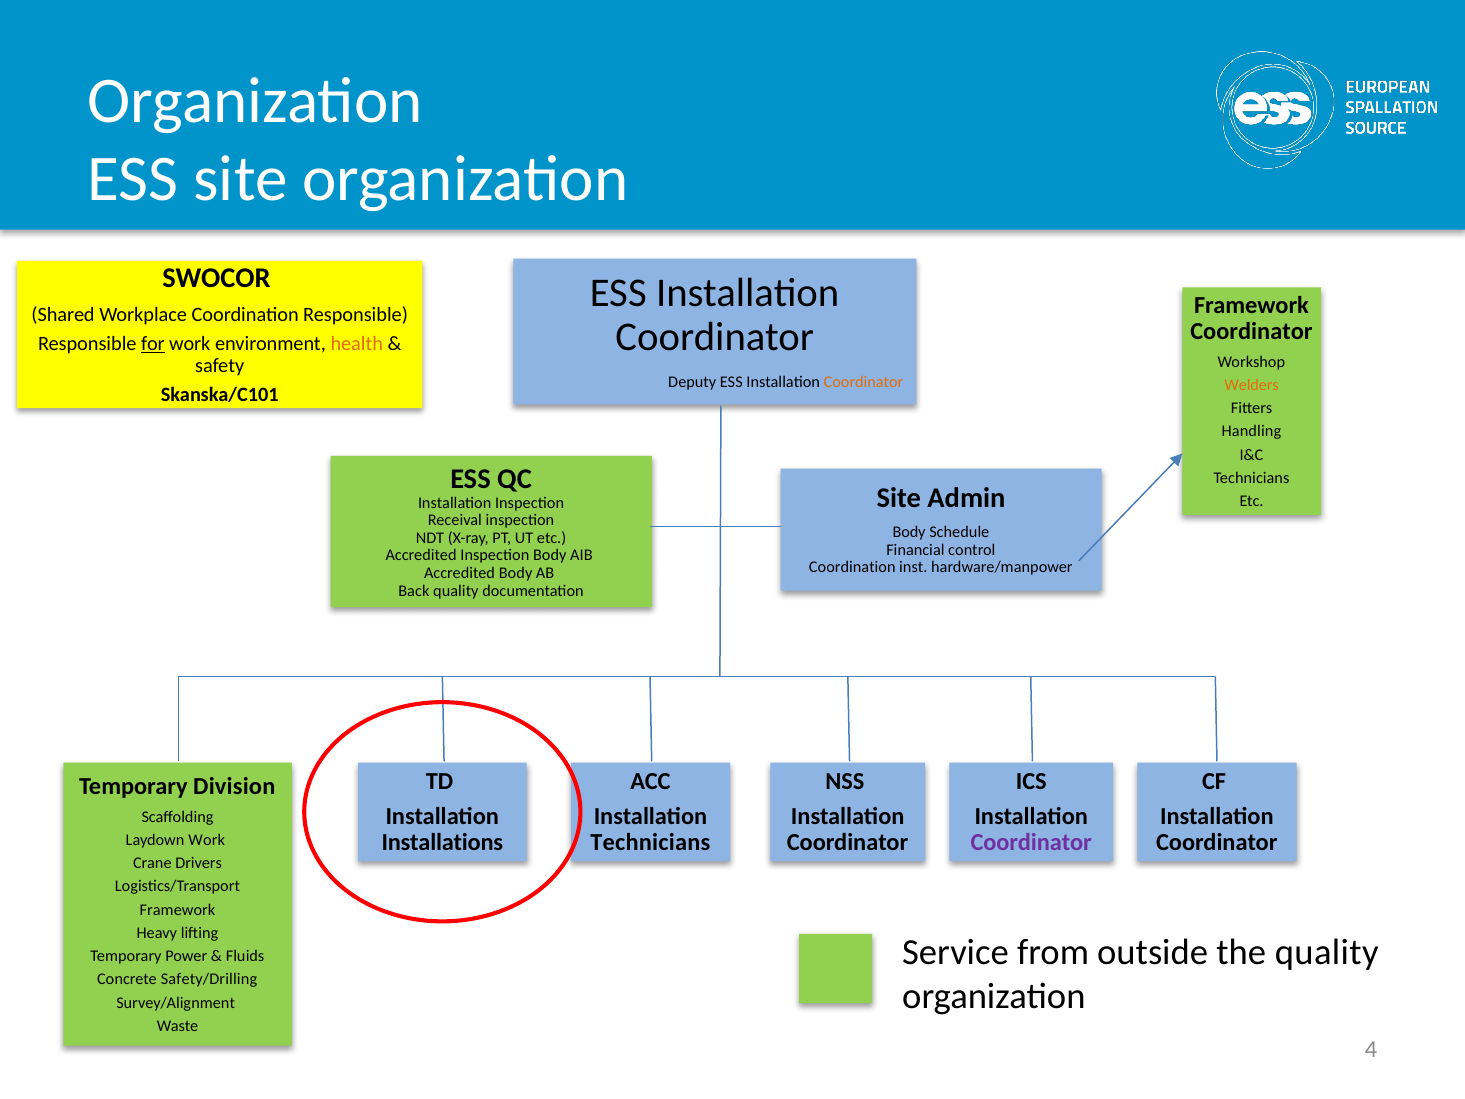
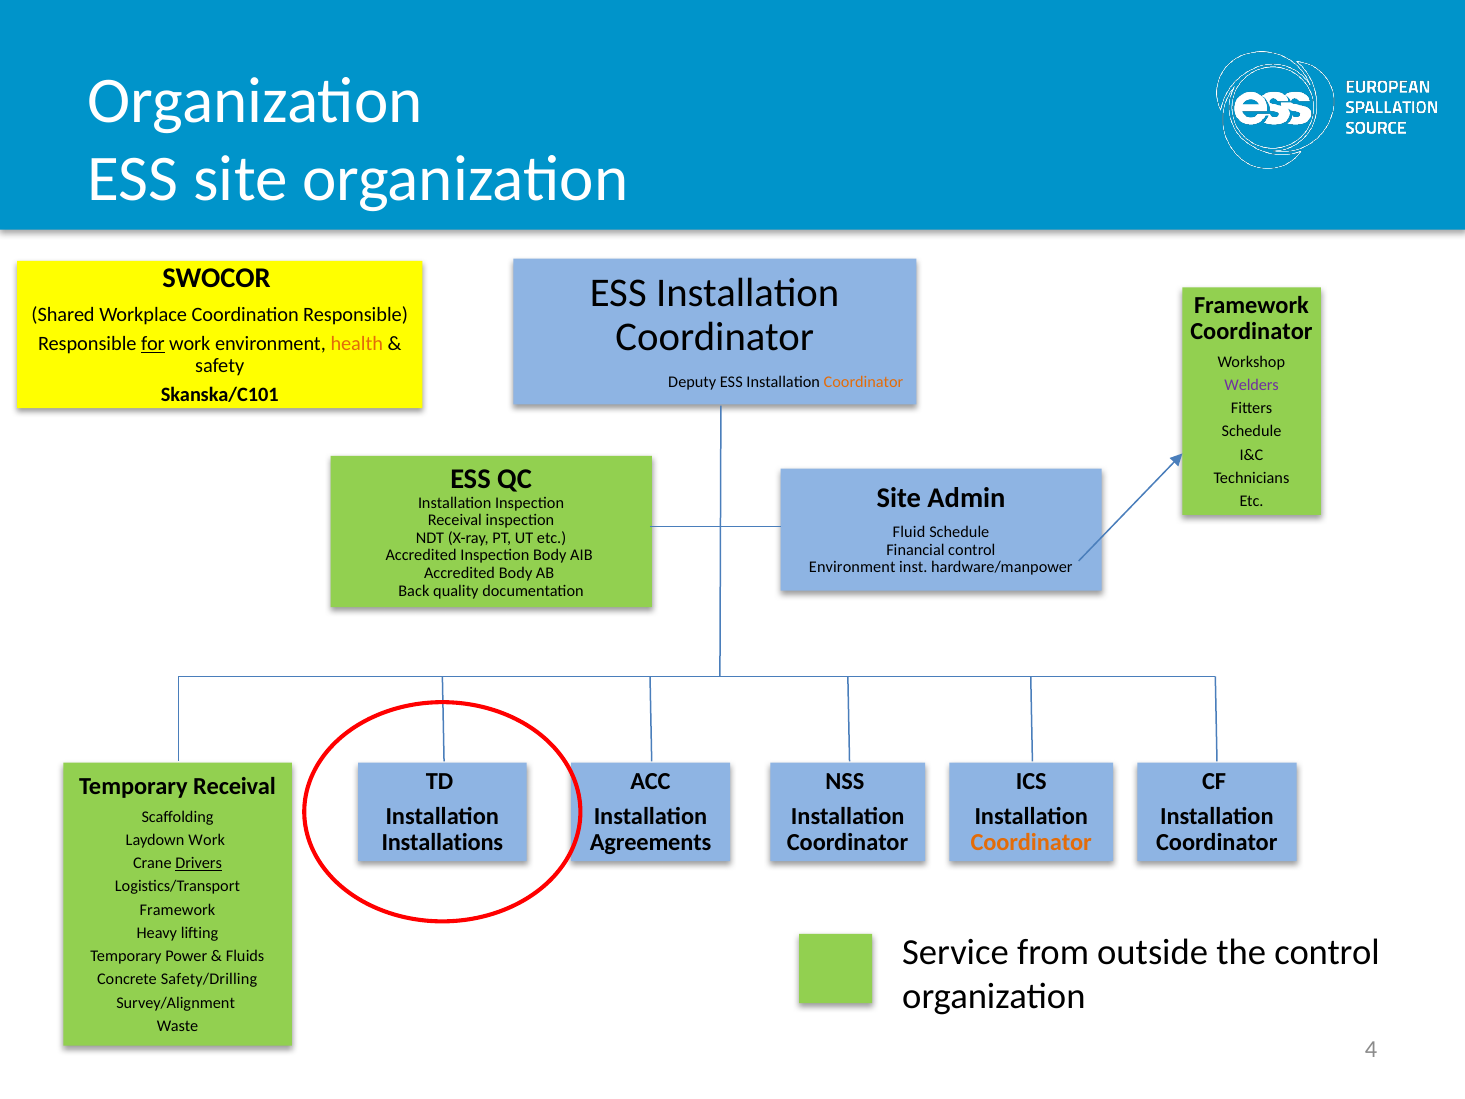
Welders colour: orange -> purple
Handling at (1251, 431): Handling -> Schedule
Body at (909, 532): Body -> Fluid
Coordination at (852, 567): Coordination -> Environment
Temporary Division: Division -> Receival
Technicians at (650, 842): Technicians -> Agreements
Coordinator at (1031, 842) colour: purple -> orange
Drivers underline: none -> present
the quality: quality -> control
